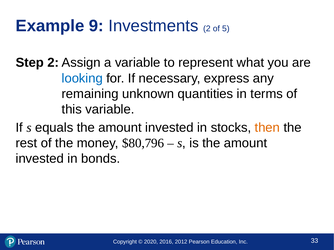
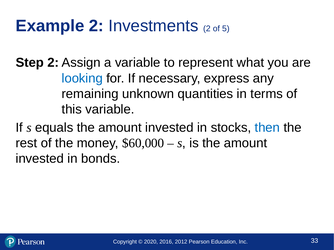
Example 9: 9 -> 2
then colour: orange -> blue
$80,796: $80,796 -> $60,000
